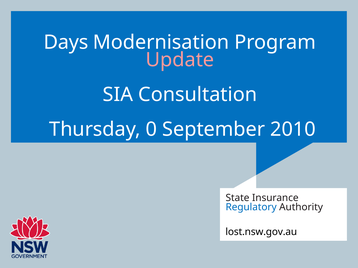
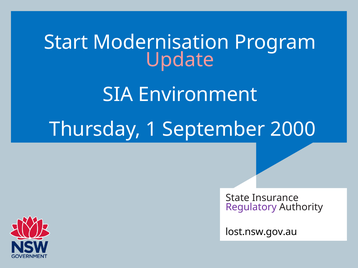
Days: Days -> Start
Consultation: Consultation -> Environment
0: 0 -> 1
2010: 2010 -> 2000
Regulatory colour: blue -> purple
